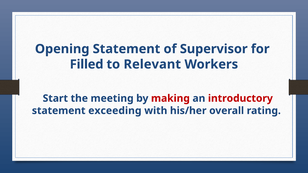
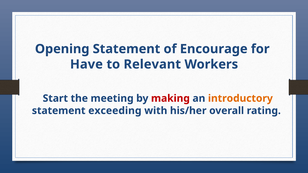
Supervisor: Supervisor -> Encourage
Filled: Filled -> Have
introductory colour: red -> orange
